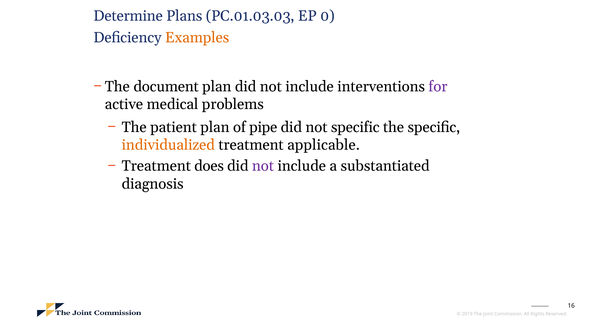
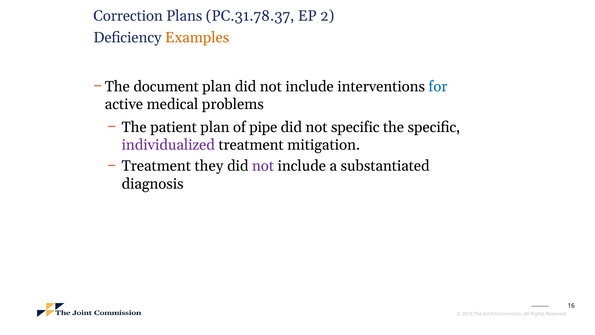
Determine: Determine -> Correction
PC.01.03.03: PC.01.03.03 -> PC.31.78.37
0: 0 -> 2
for colour: purple -> blue
individualized colour: orange -> purple
applicable: applicable -> mitigation
does: does -> they
